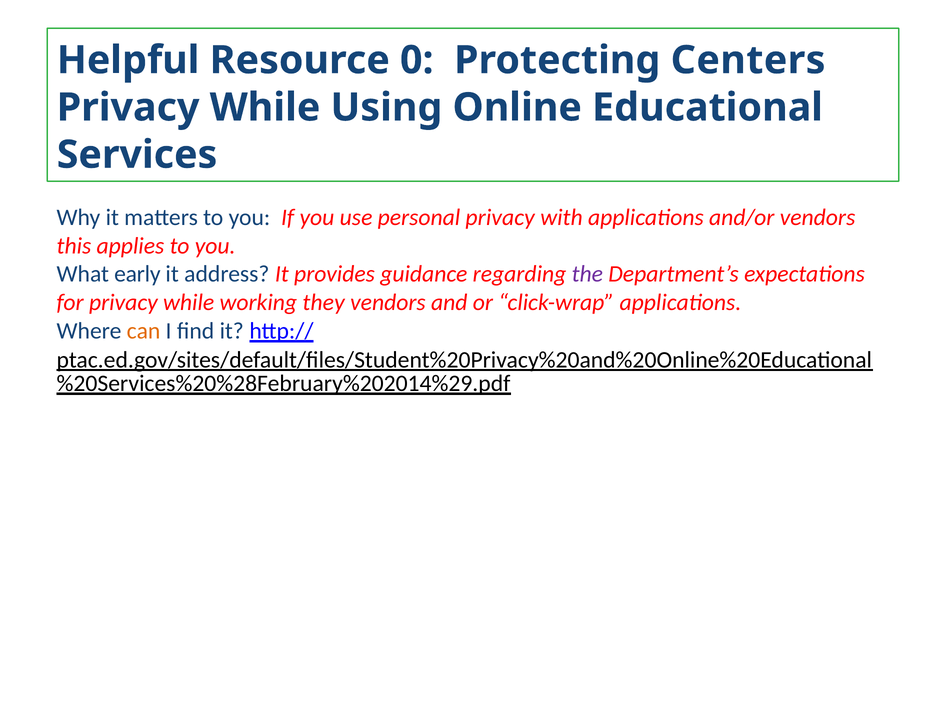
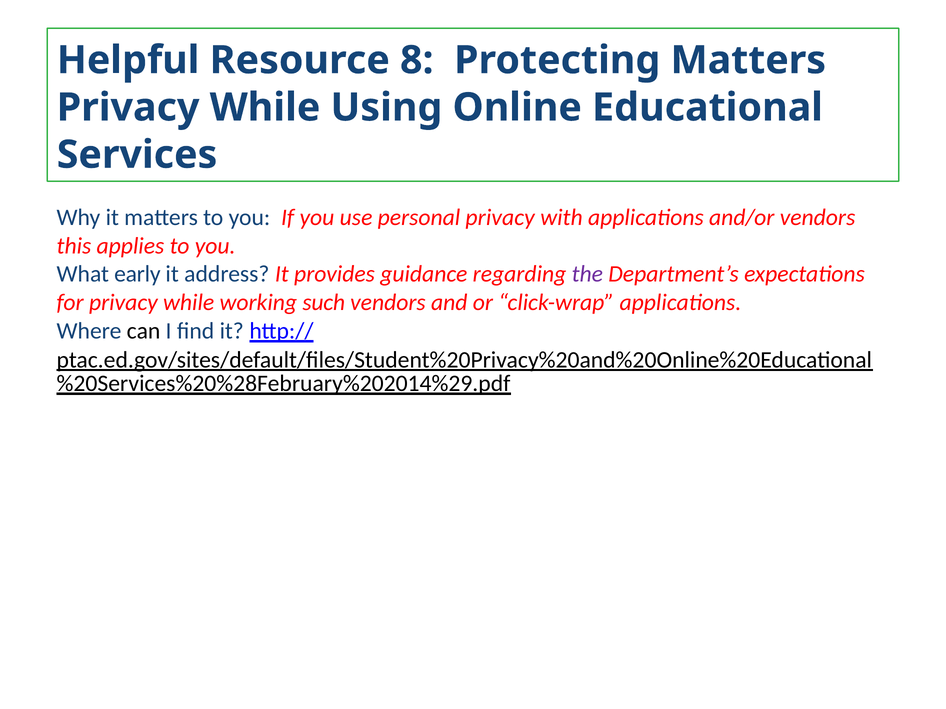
0: 0 -> 8
Protecting Centers: Centers -> Matters
they: they -> such
can colour: orange -> black
